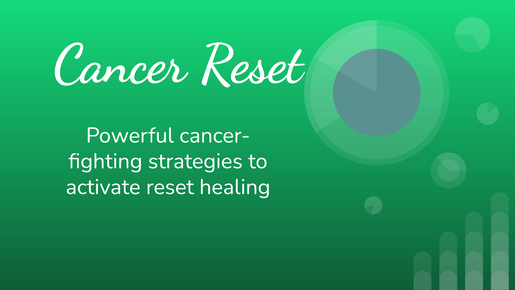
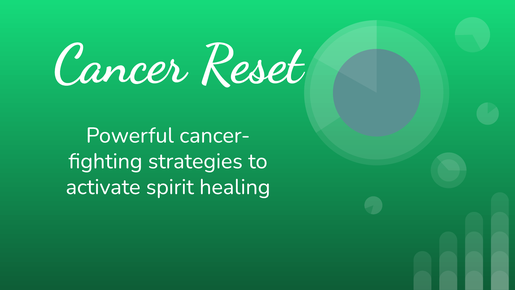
activate reset: reset -> spirit
